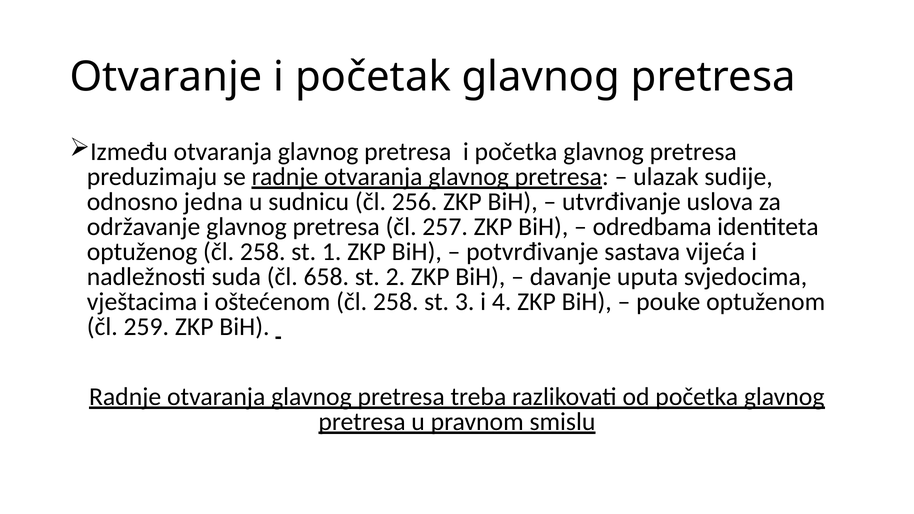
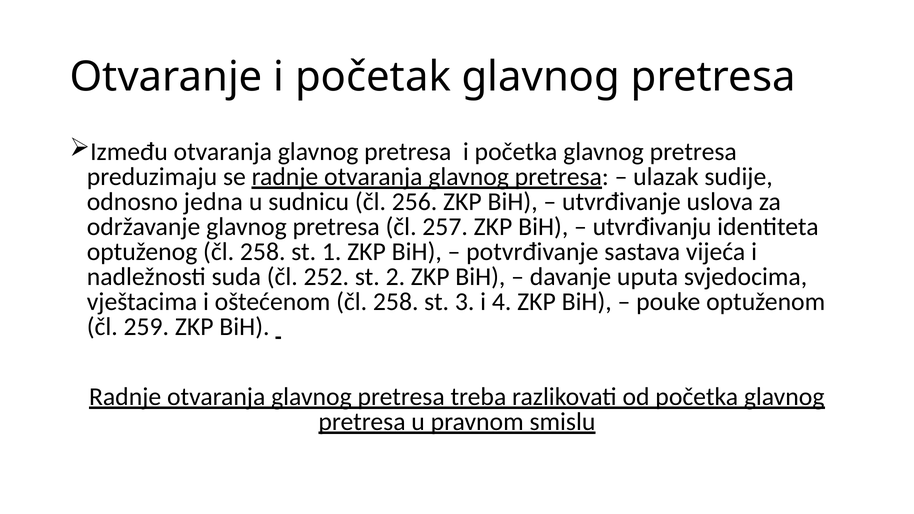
odredbama: odredbama -> utvrđivanju
658: 658 -> 252
